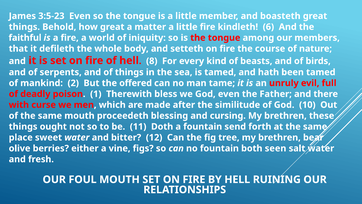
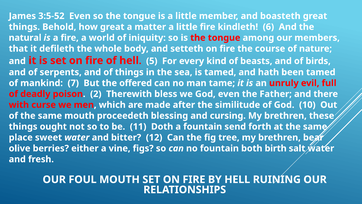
3:5-23: 3:5-23 -> 3:5-52
faithful: faithful -> natural
8: 8 -> 5
2: 2 -> 7
1: 1 -> 2
seen: seen -> birth
